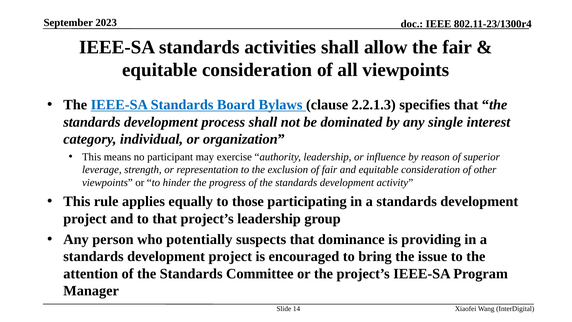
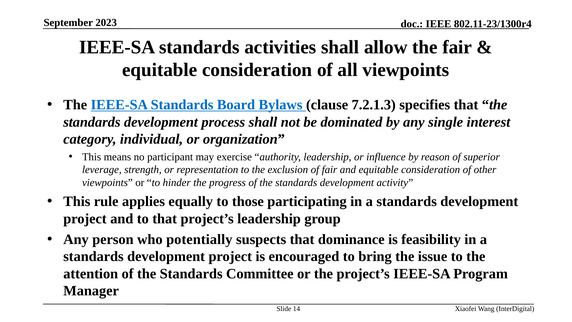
2.2.1.3: 2.2.1.3 -> 7.2.1.3
providing: providing -> feasibility
